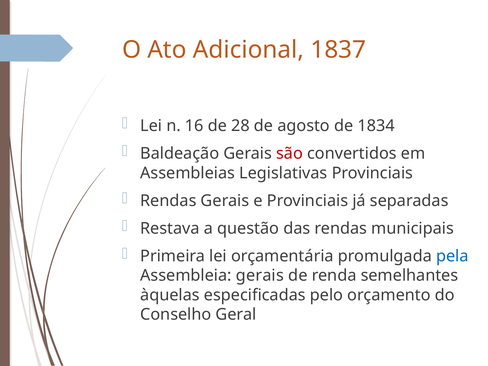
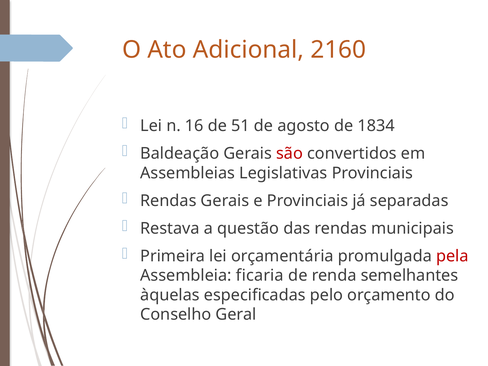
1837: 1837 -> 2160
28: 28 -> 51
pela colour: blue -> red
Assembleia gerais: gerais -> ficaria
